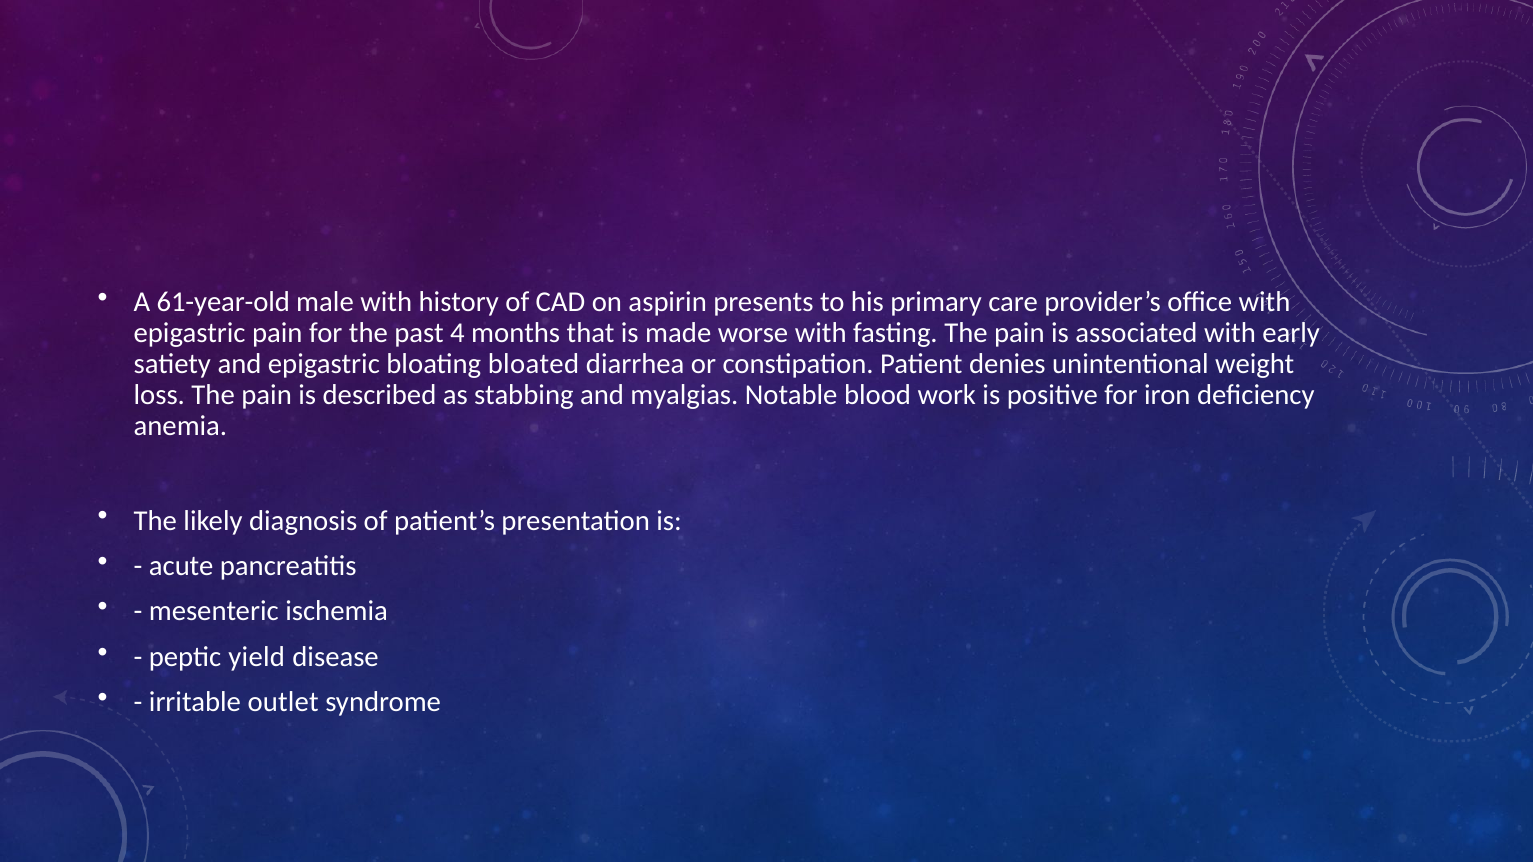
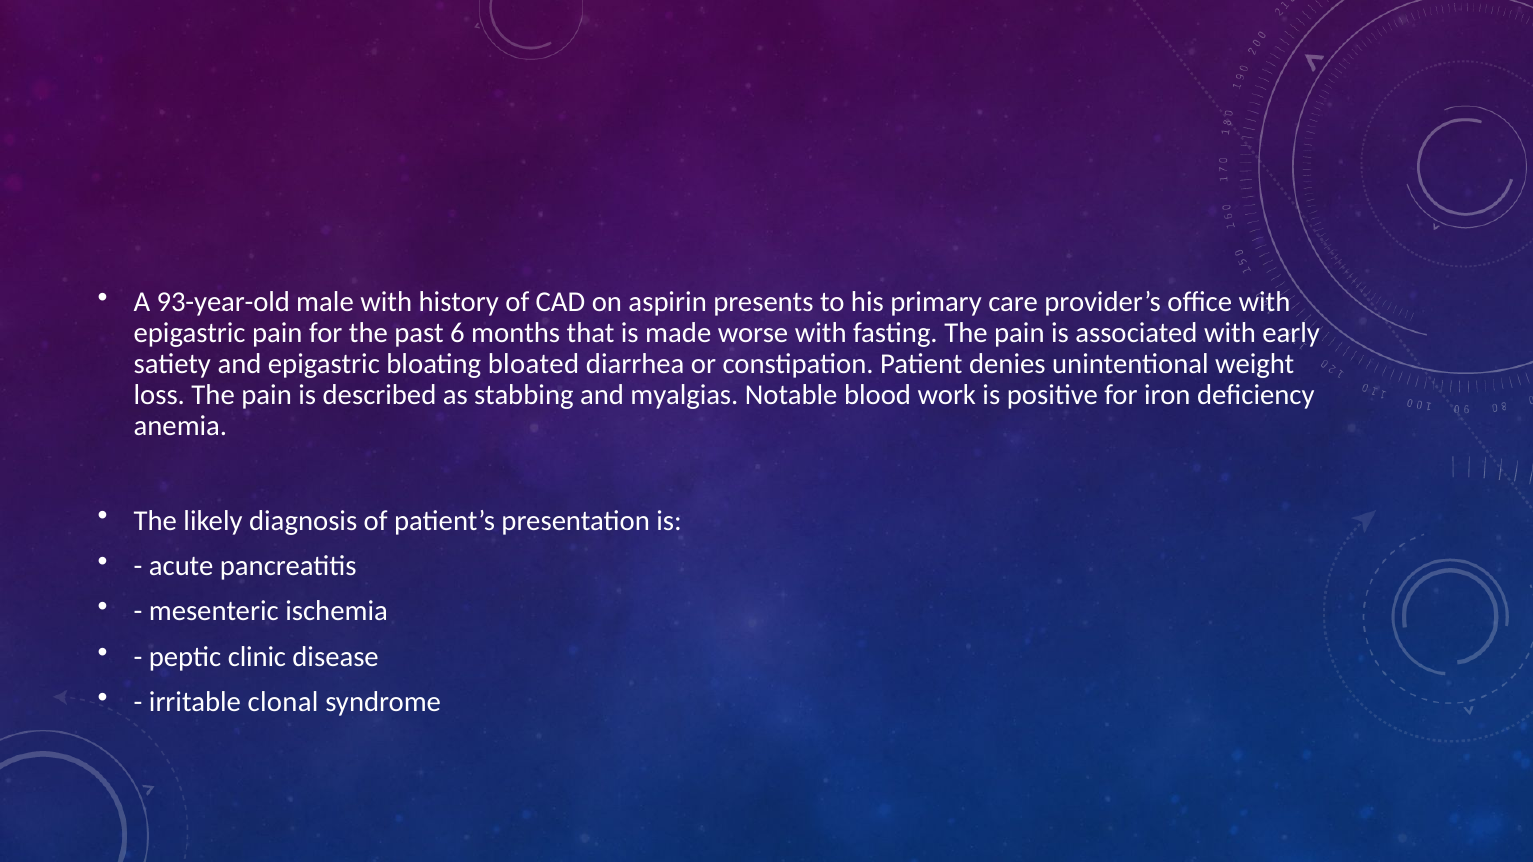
61-year-old: 61-year-old -> 93-year-old
4: 4 -> 6
yield: yield -> clinic
outlet: outlet -> clonal
